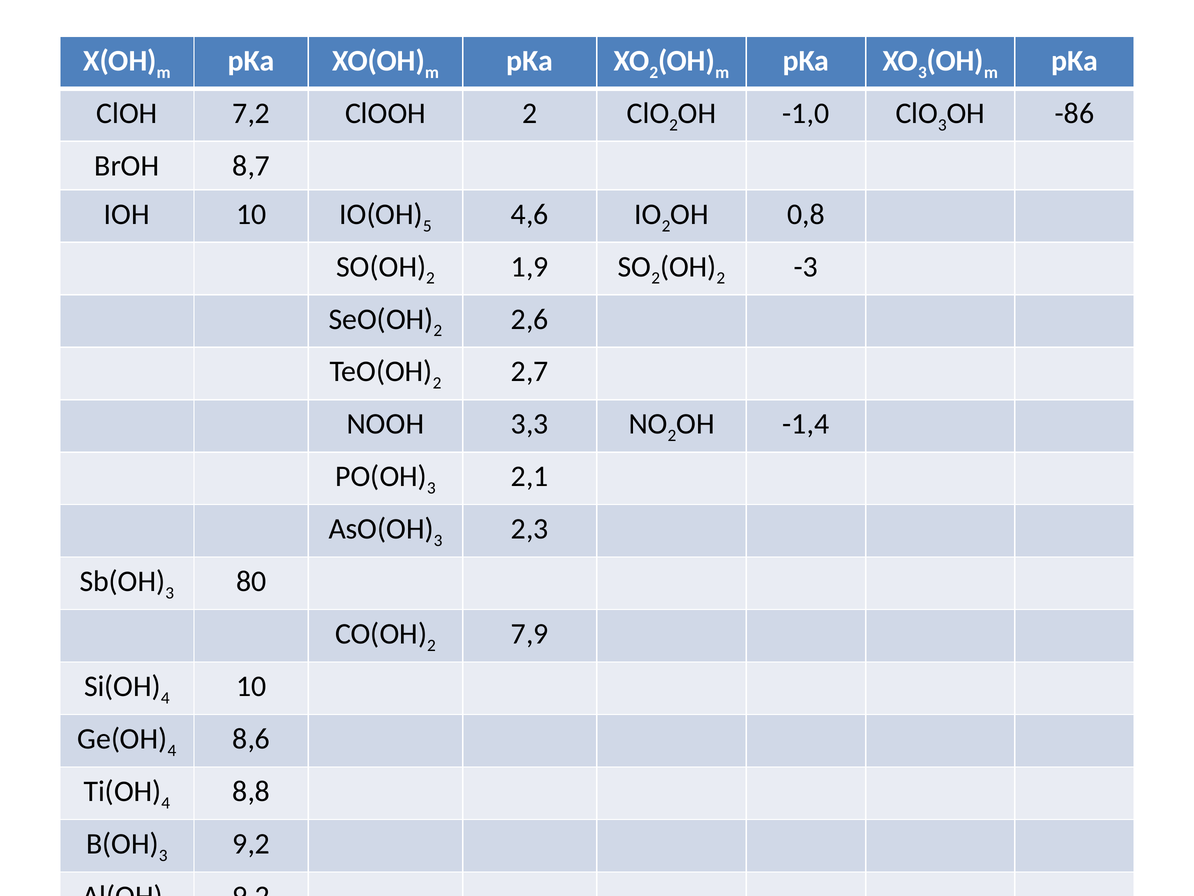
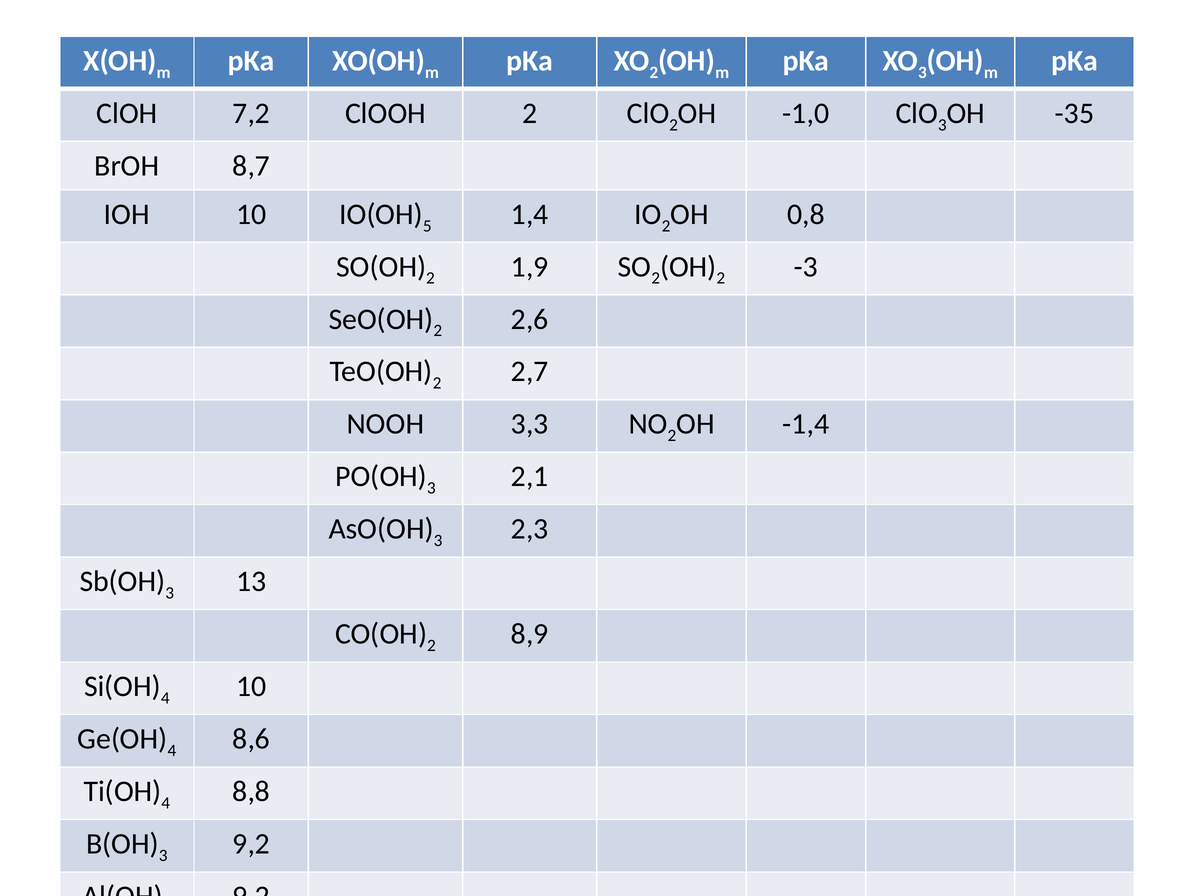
-86: -86 -> -35
4,6: 4,6 -> 1,4
80: 80 -> 13
7,9: 7,9 -> 8,9
